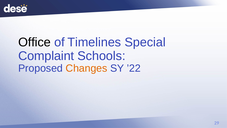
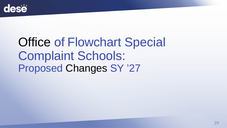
Timelines: Timelines -> Flowchart
Changes colour: orange -> black
’22: ’22 -> ’27
